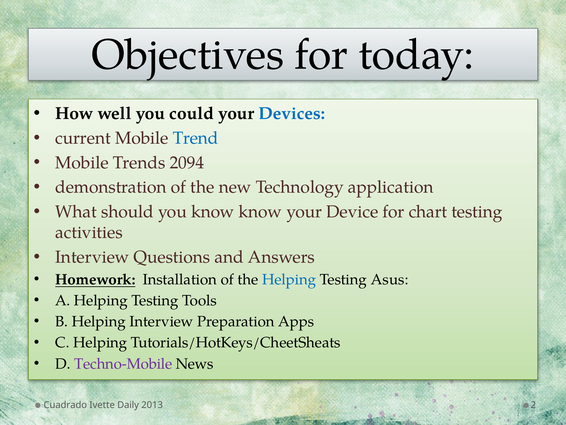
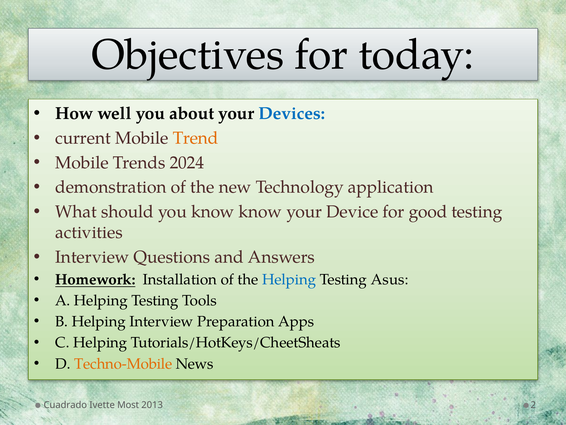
could: could -> about
Trend colour: blue -> orange
2094: 2094 -> 2024
chart: chart -> good
Techno-Mobile colour: purple -> orange
Daily: Daily -> Most
